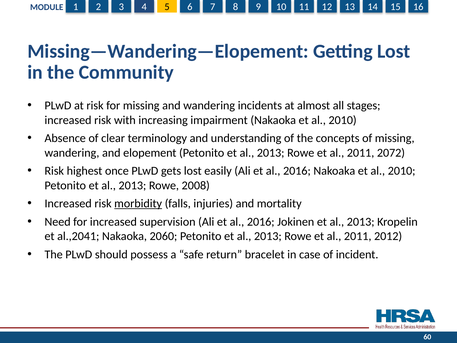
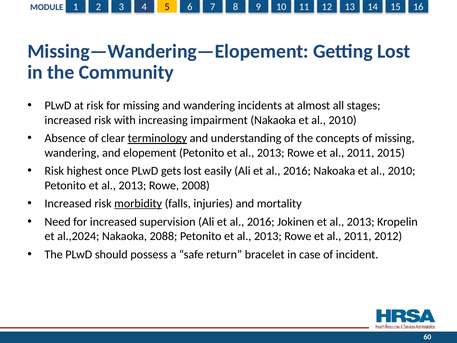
terminology underline: none -> present
2072: 2072 -> 2015
al.,2041: al.,2041 -> al.,2024
2060: 2060 -> 2088
